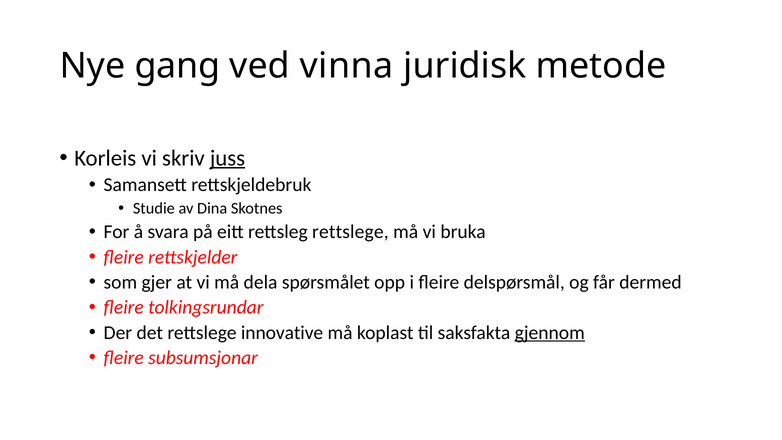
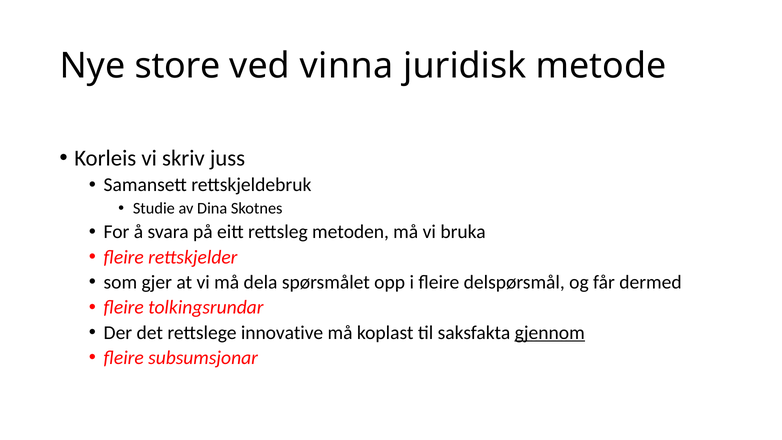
gang: gang -> store
juss underline: present -> none
rettsleg rettslege: rettslege -> metoden
